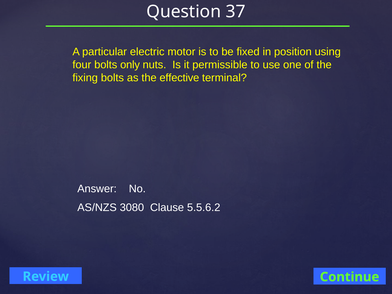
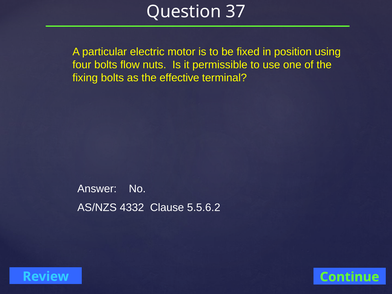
only: only -> flow
3080: 3080 -> 4332
